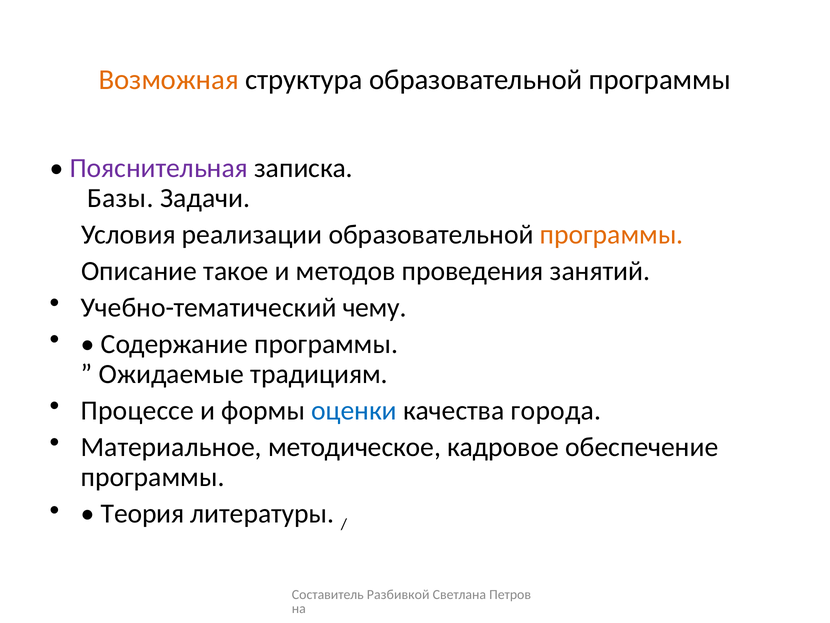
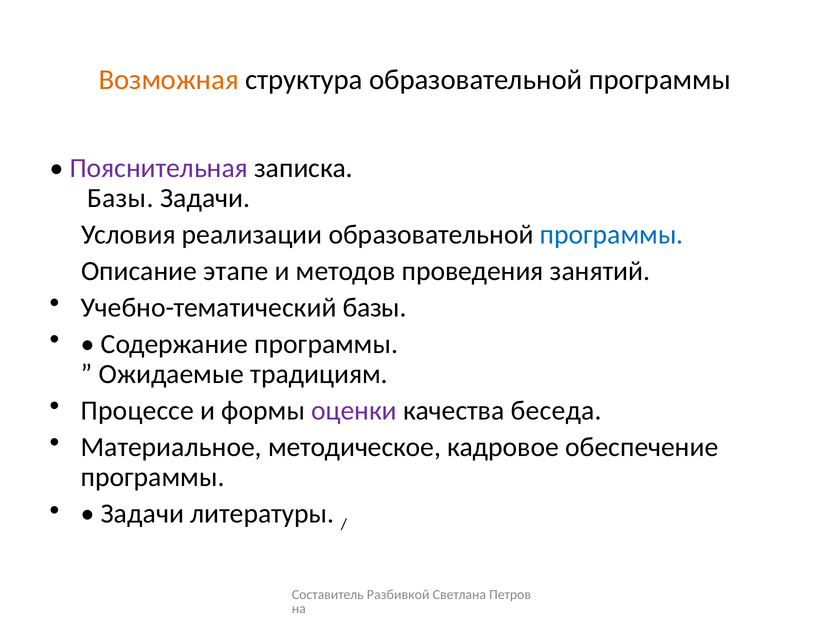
программы at (612, 234) colour: orange -> blue
такое: такое -> этапе
Учебно-тематический чему: чему -> базы
оценки colour: blue -> purple
города: города -> беседа
Теория at (143, 513): Теория -> Задачи
